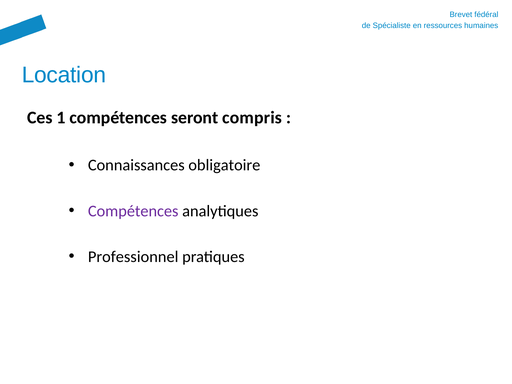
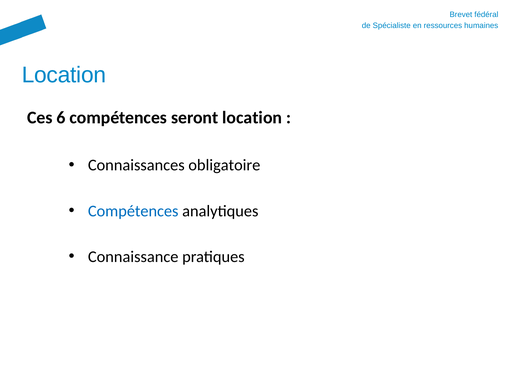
1: 1 -> 6
seront compris: compris -> location
Compétences at (133, 211) colour: purple -> blue
Professionnel: Professionnel -> Connaissance
